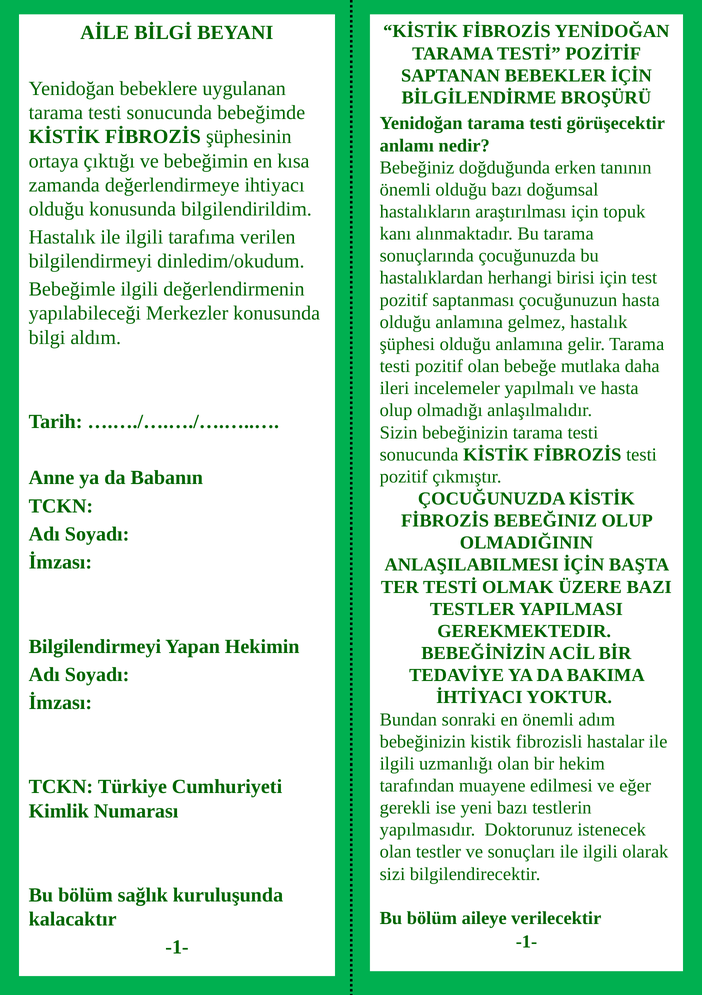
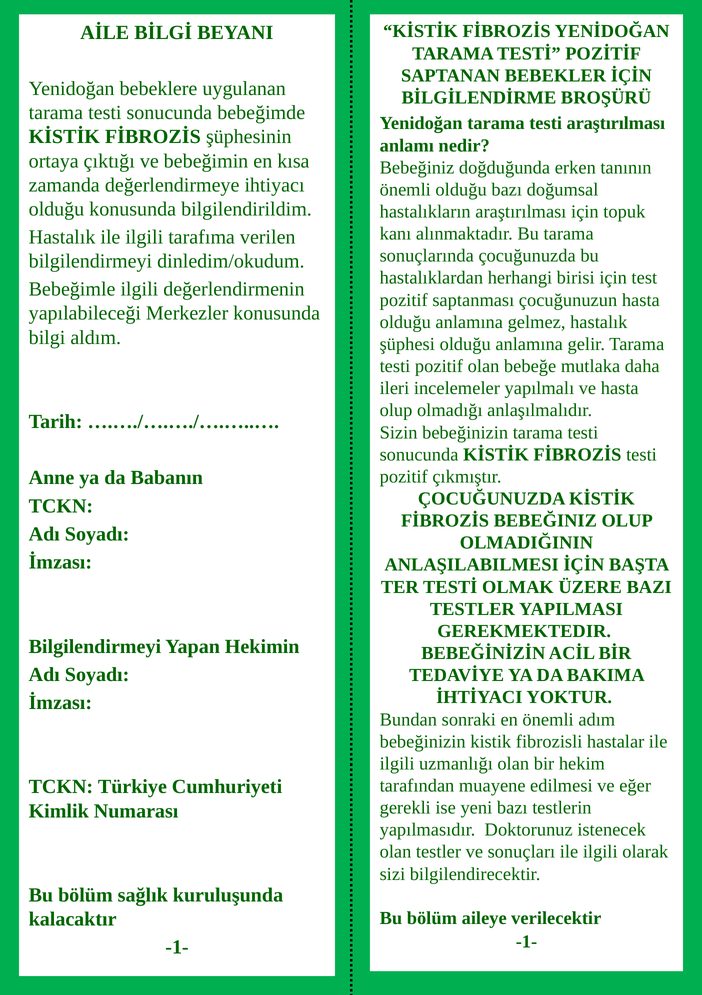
testi görüşecektir: görüşecektir -> araştırılması
